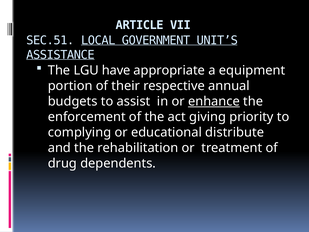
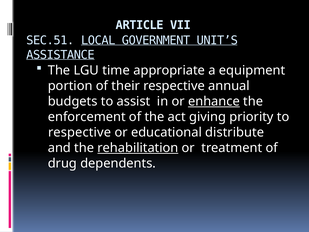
have: have -> time
complying at (80, 132): complying -> respective
rehabilitation underline: none -> present
